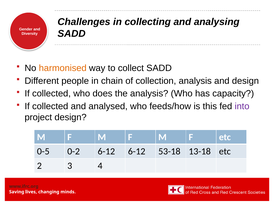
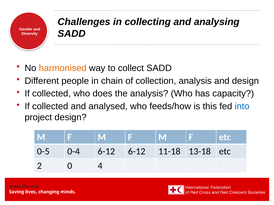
into colour: purple -> blue
0-2: 0-2 -> 0-4
53-18: 53-18 -> 11-18
3: 3 -> 0
